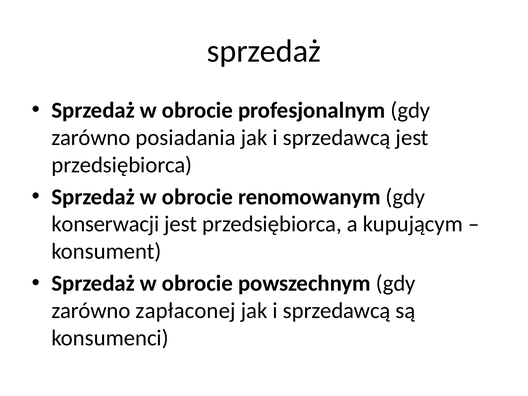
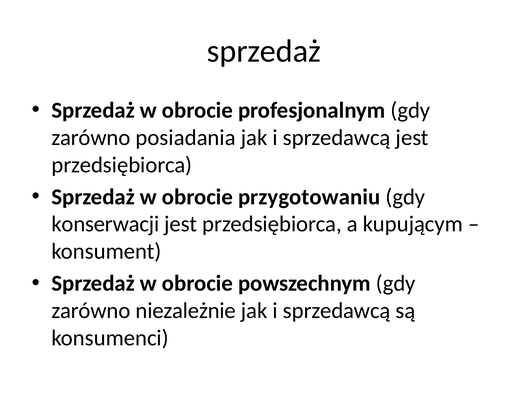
renomowanym: renomowanym -> przygotowaniu
zapłaconej: zapłaconej -> niezależnie
